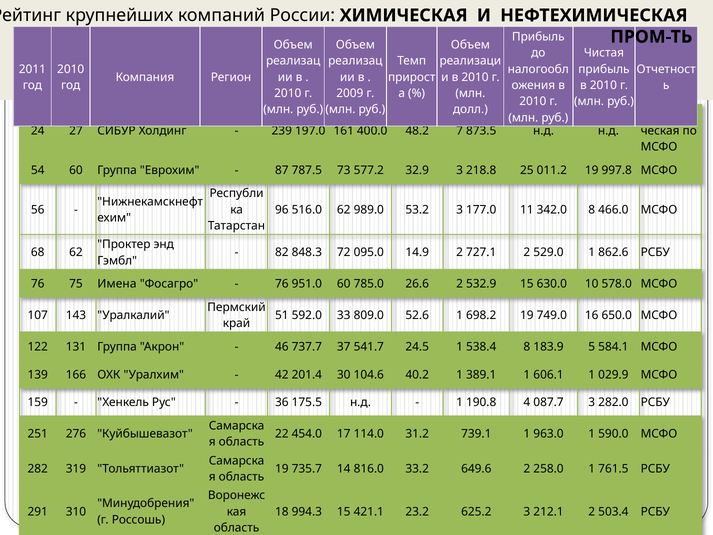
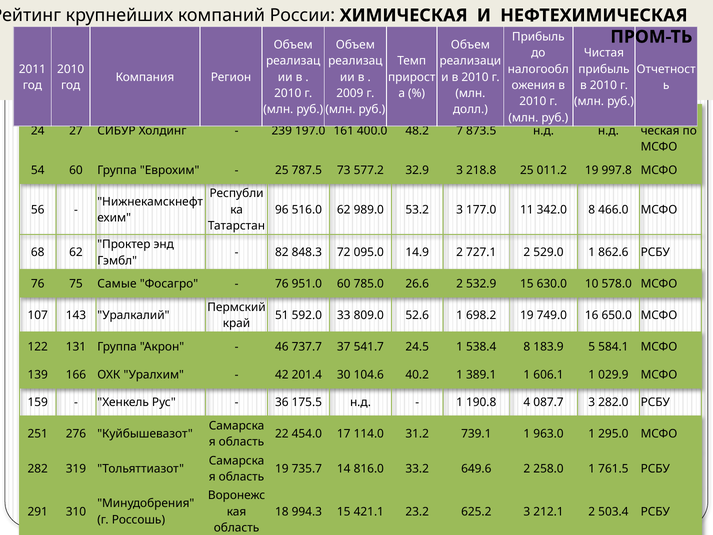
87 at (282, 170): 87 -> 25
Имена: Имена -> Самые
590.0: 590.0 -> 295.0
